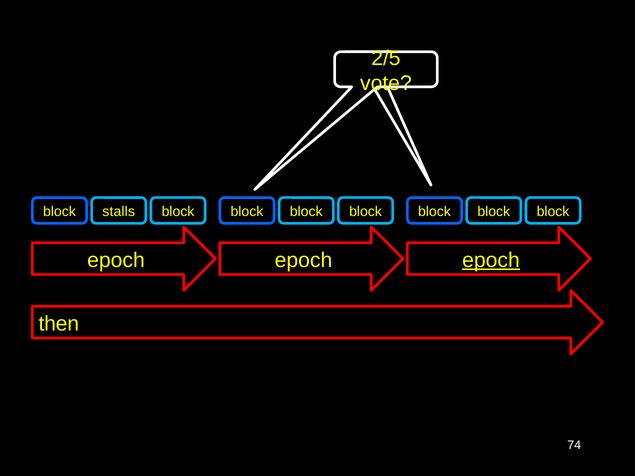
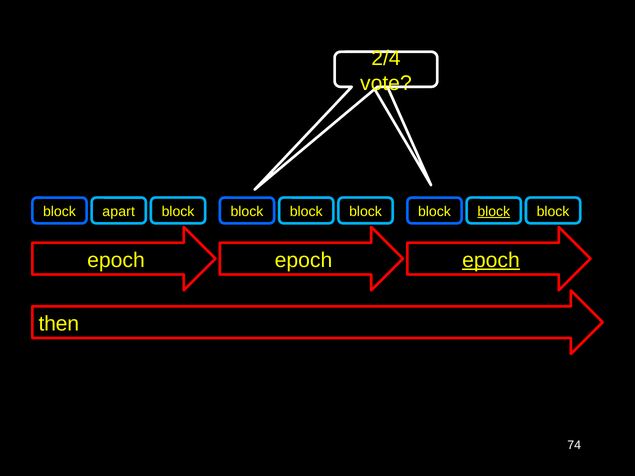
2/5: 2/5 -> 2/4
stalls: stalls -> apart
block at (494, 212) underline: none -> present
